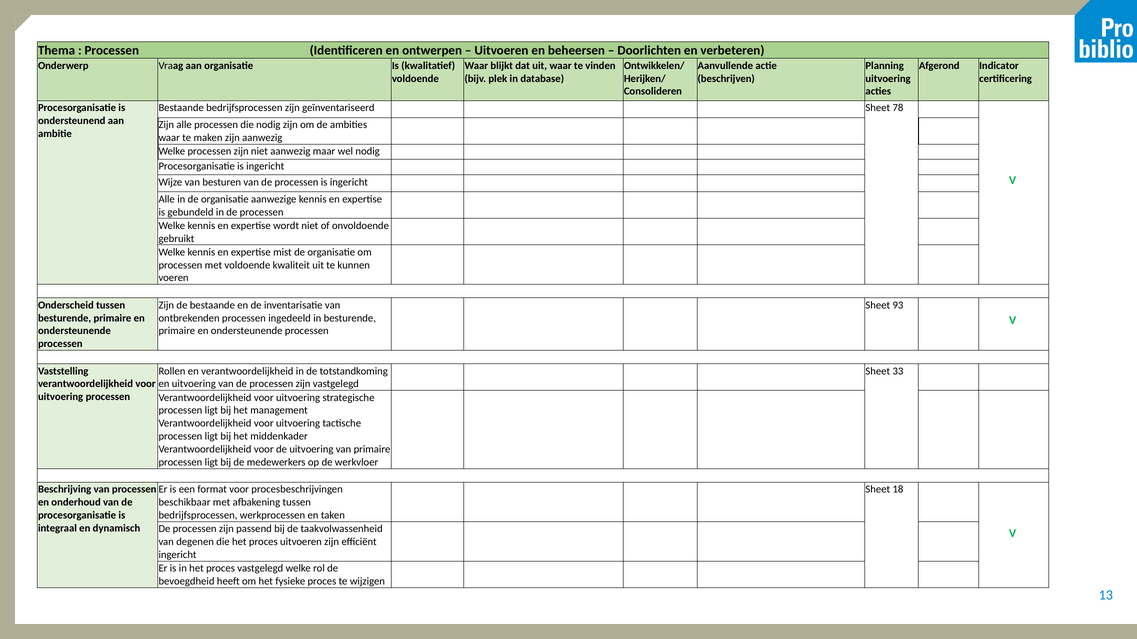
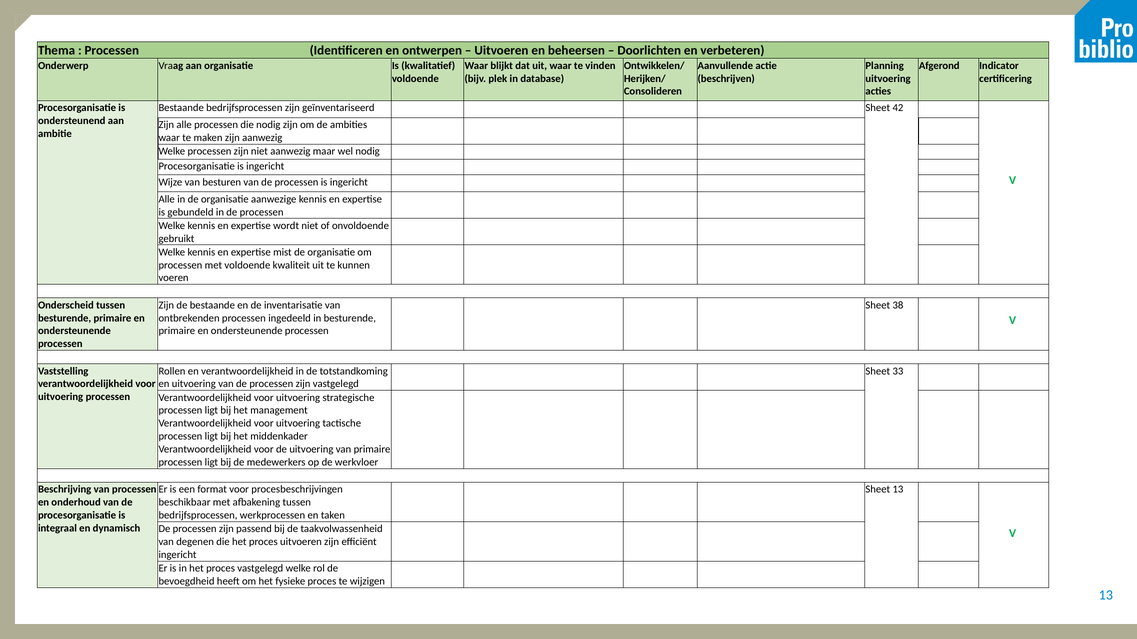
78: 78 -> 42
93: 93 -> 38
Sheet 18: 18 -> 13
